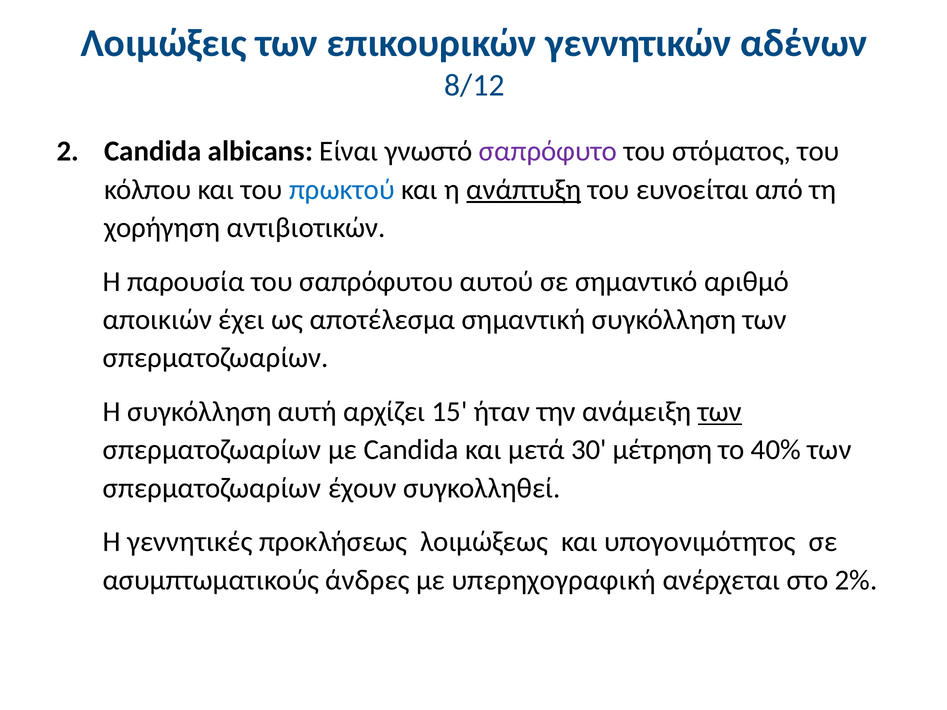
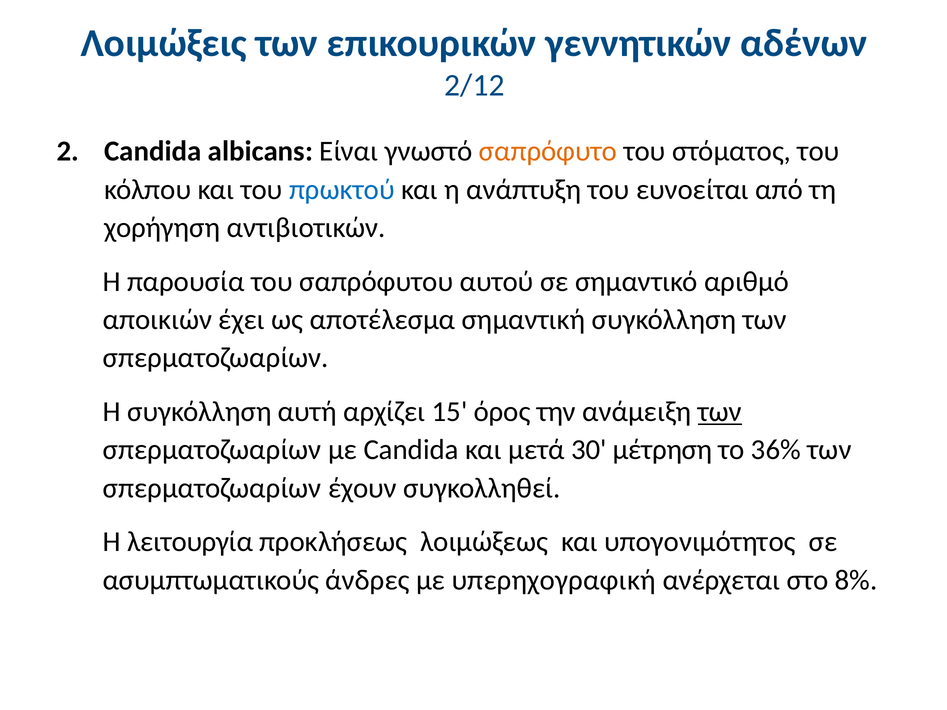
8/12: 8/12 -> 2/12
σαπρόφυτο colour: purple -> orange
ανάπτυξη underline: present -> none
ήταν: ήταν -> όρος
40%: 40% -> 36%
γεννητικές: γεννητικές -> λειτουργία
2%: 2% -> 8%
